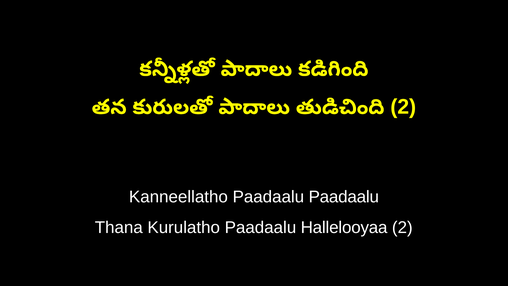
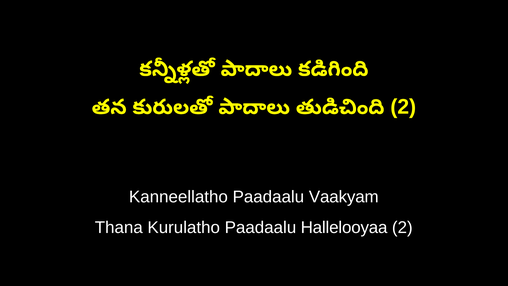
Paadaalu Paadaalu: Paadaalu -> Vaakyam
